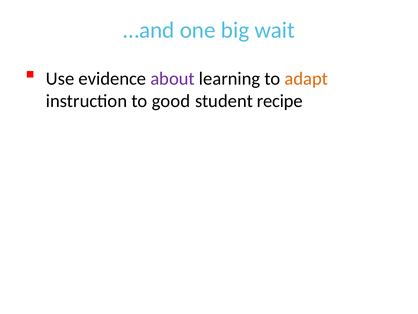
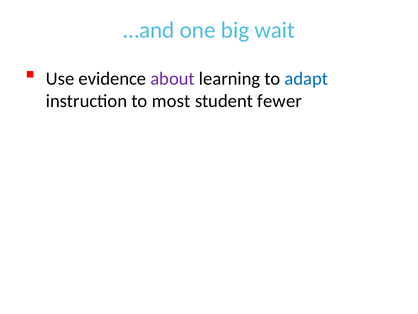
adapt colour: orange -> blue
good: good -> most
recipe: recipe -> fewer
